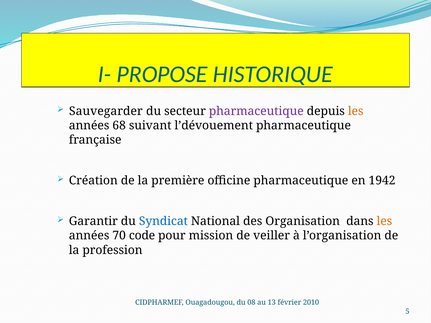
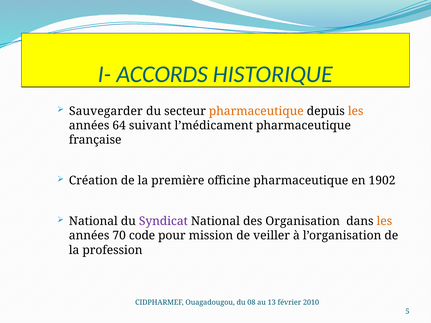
PROPOSE: PROPOSE -> ACCORDS
pharmaceutique at (256, 111) colour: purple -> orange
68: 68 -> 64
l’dévouement: l’dévouement -> l’médicament
1942: 1942 -> 1902
Garantir at (93, 221): Garantir -> National
Syndicat colour: blue -> purple
